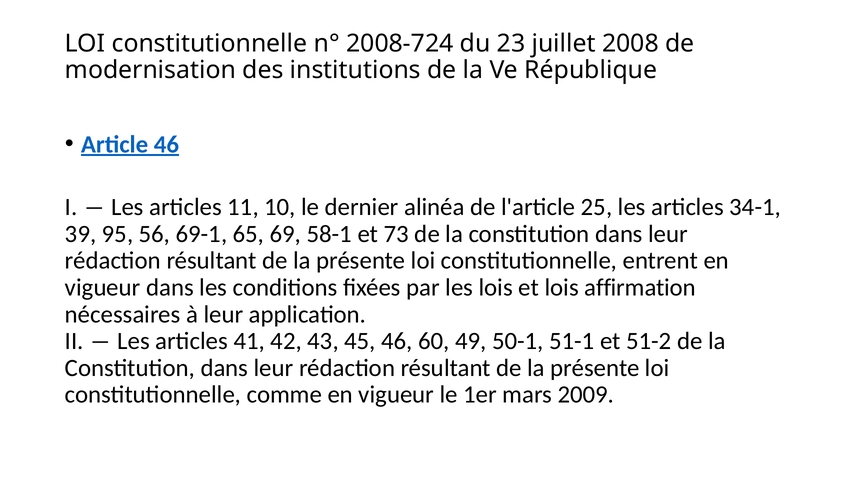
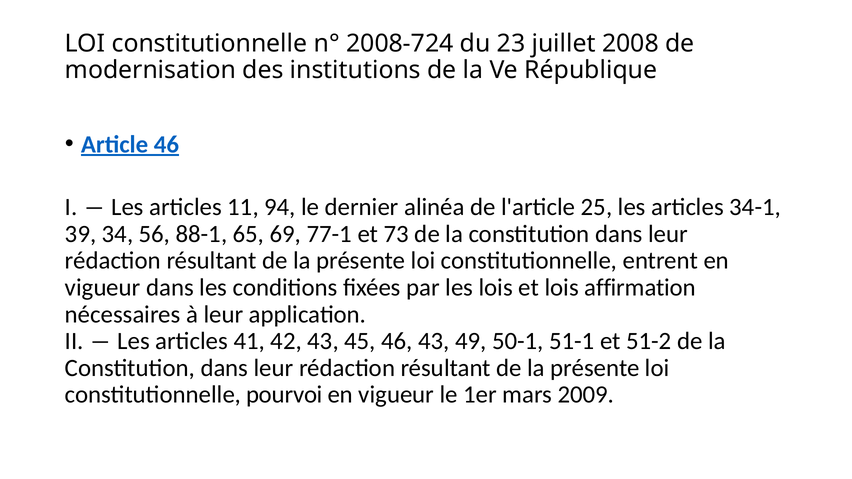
10: 10 -> 94
95: 95 -> 34
69-1: 69-1 -> 88-1
58-1: 58-1 -> 77-1
46 60: 60 -> 43
comme: comme -> pourvoi
